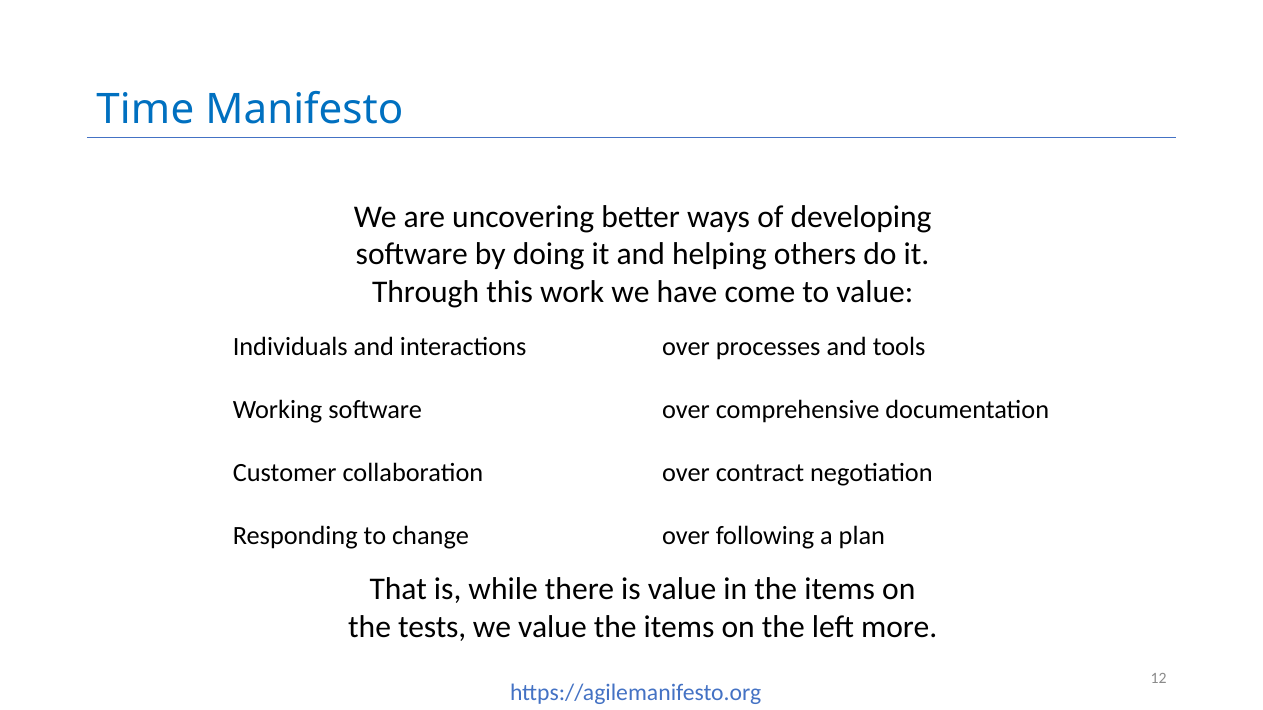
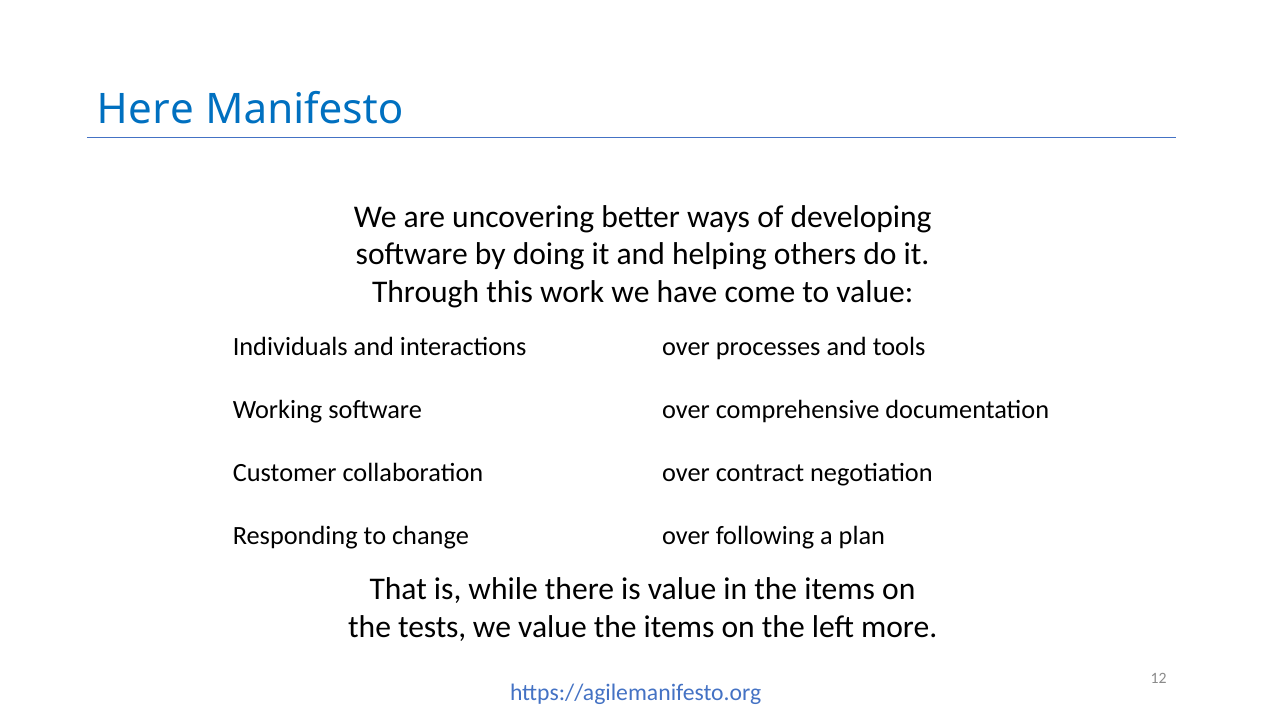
Time: Time -> Here
